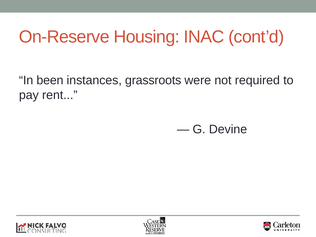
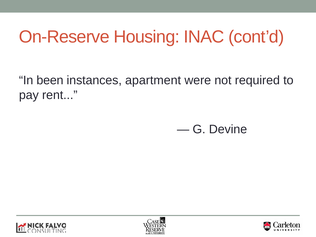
grassroots: grassroots -> apartment
